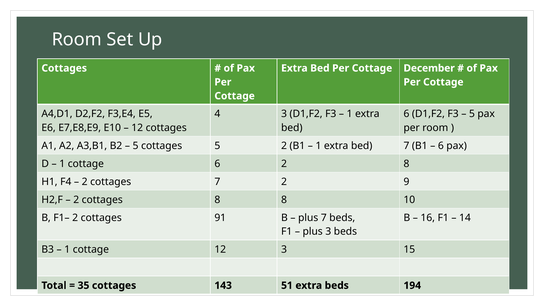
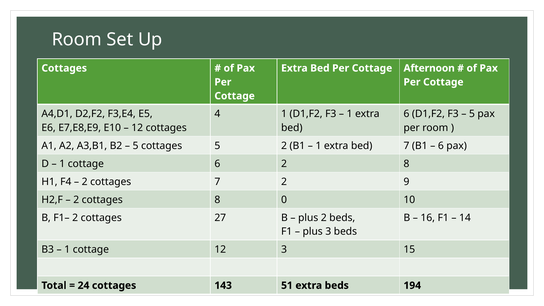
December: December -> Afternoon
4 3: 3 -> 1
8 8: 8 -> 0
91: 91 -> 27
plus 7: 7 -> 2
35: 35 -> 24
